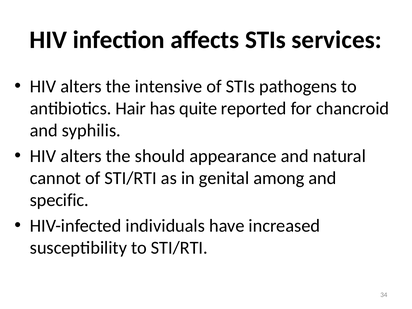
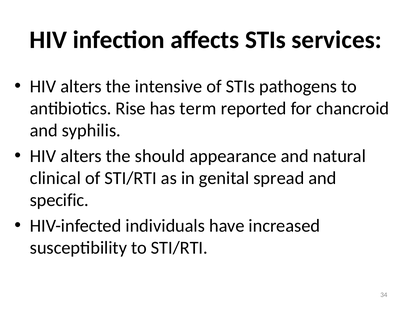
Hair: Hair -> Rise
quite: quite -> term
cannot: cannot -> clinical
among: among -> spread
